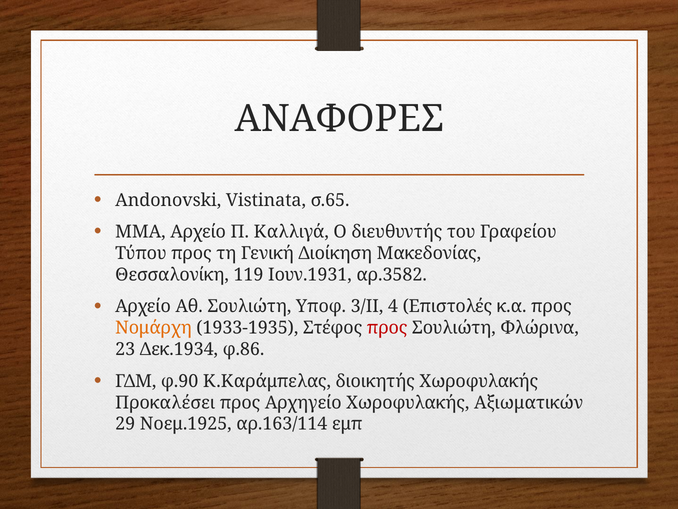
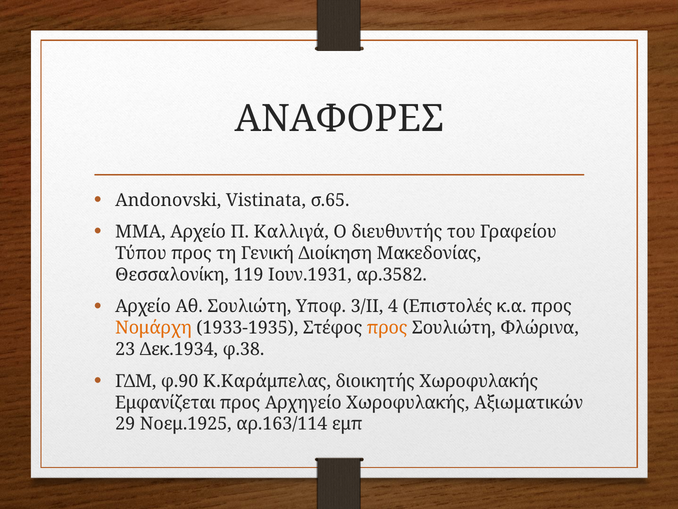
προς at (387, 328) colour: red -> orange
φ.86: φ.86 -> φ.38
Προκαλέσει: Προκαλέσει -> Εμφανίζεται
